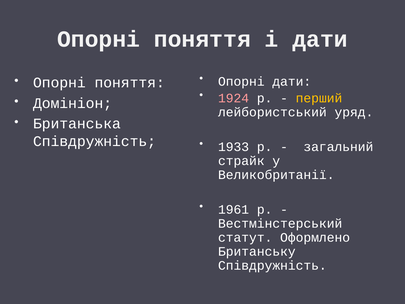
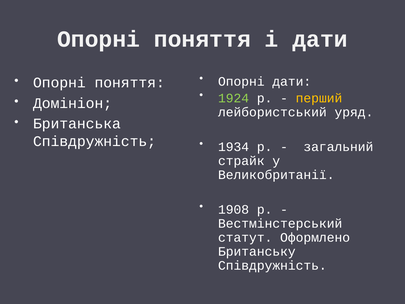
1924 colour: pink -> light green
1933: 1933 -> 1934
1961: 1961 -> 1908
